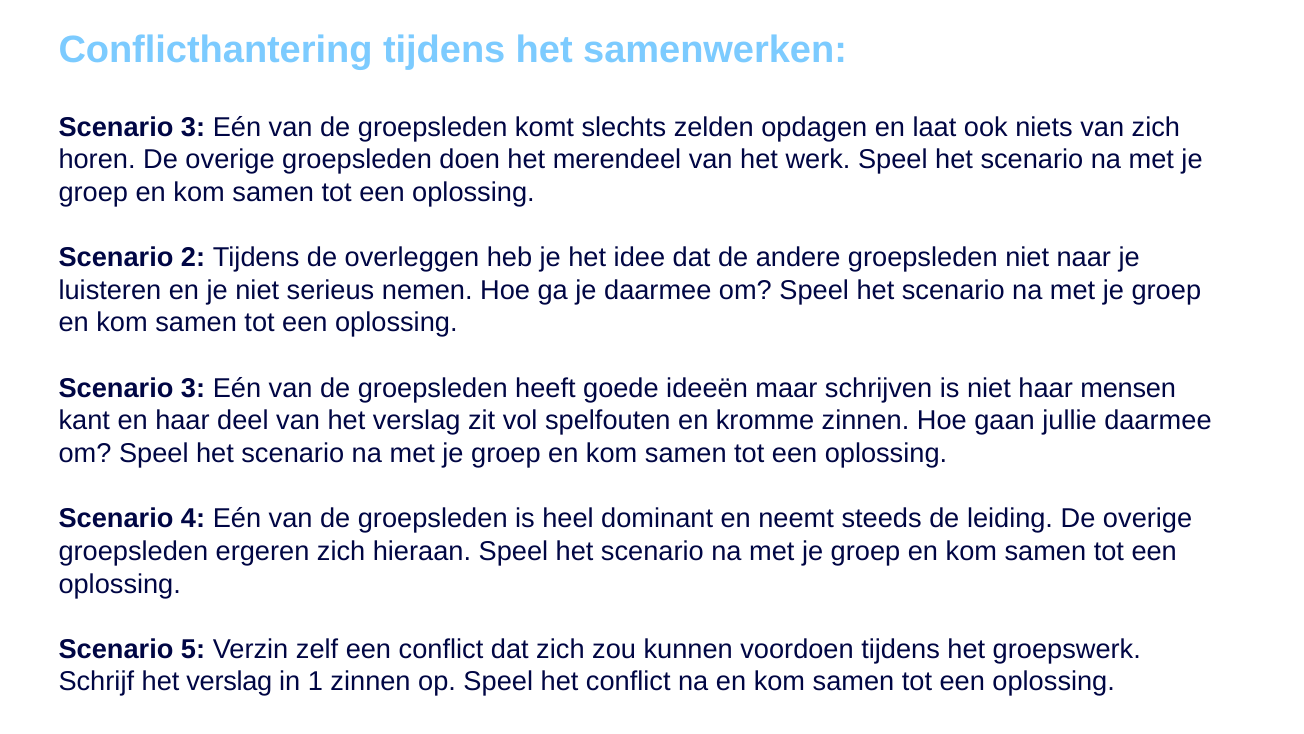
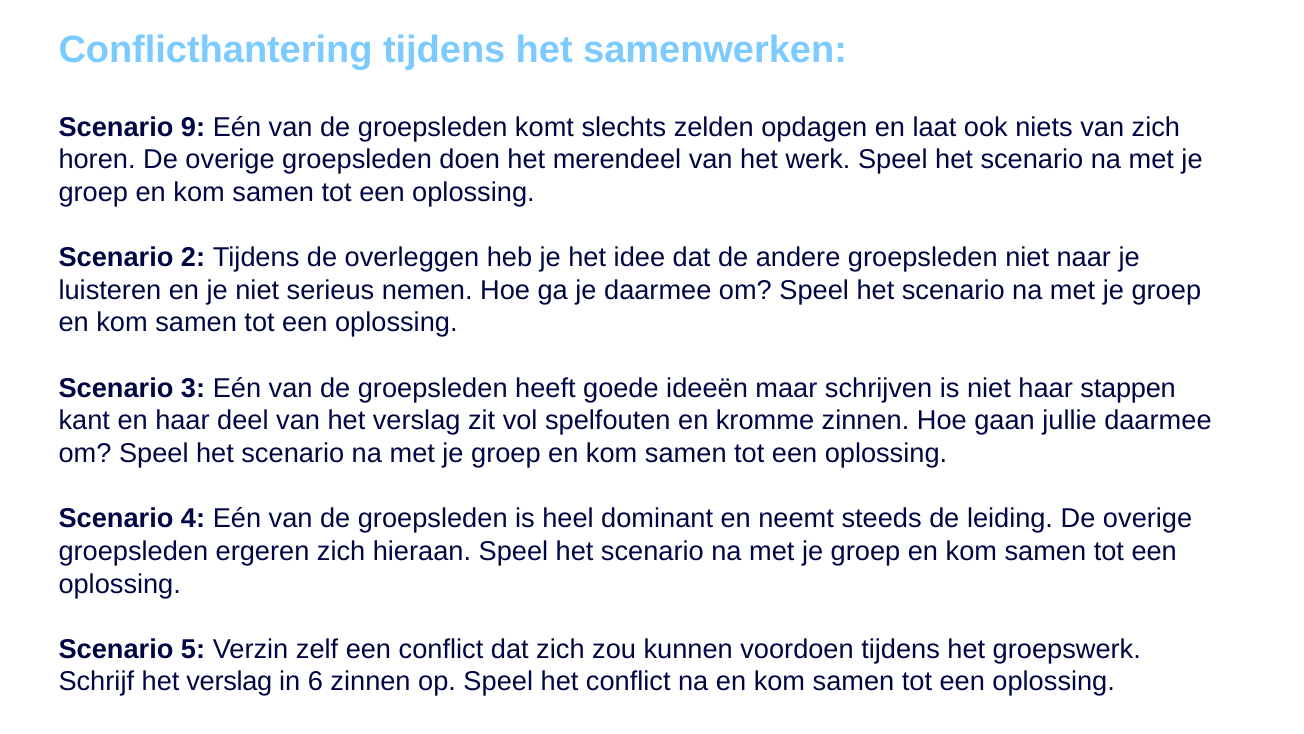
3 at (193, 127): 3 -> 9
mensen: mensen -> stappen
1: 1 -> 6
